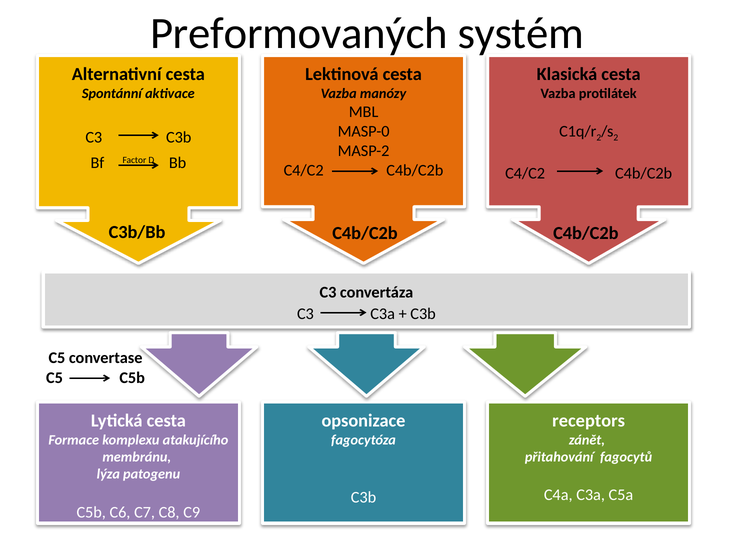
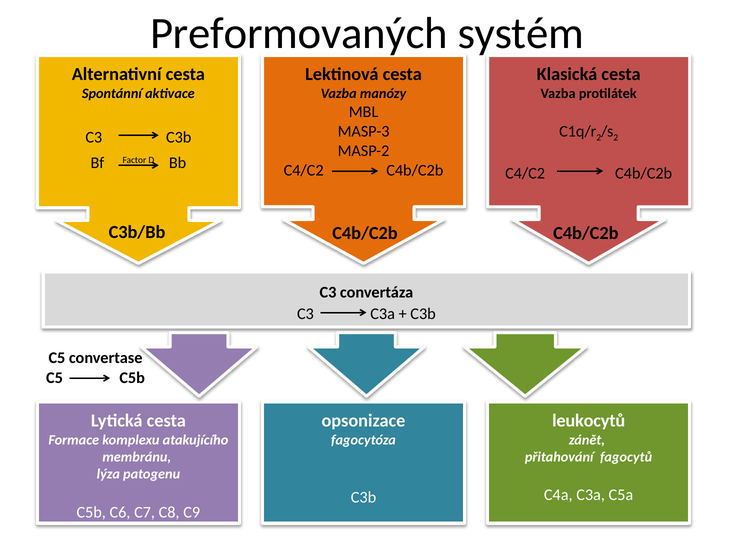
MASP-0: MASP-0 -> MASP-3
receptors: receptors -> leukocytů
